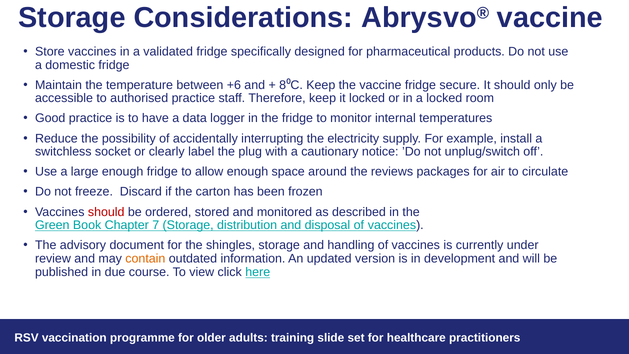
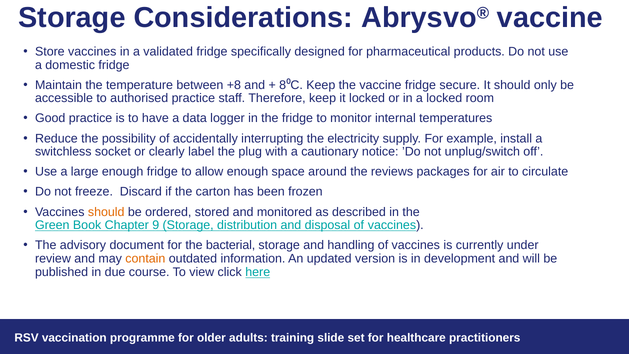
+6: +6 -> +8
should at (106, 212) colour: red -> orange
7: 7 -> 9
shingles: shingles -> bacterial
